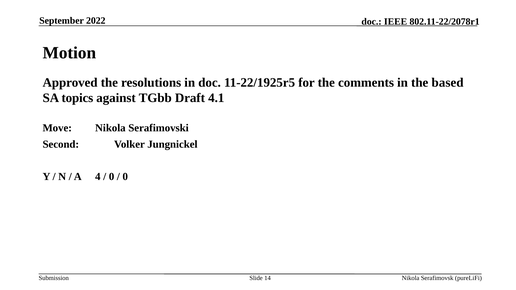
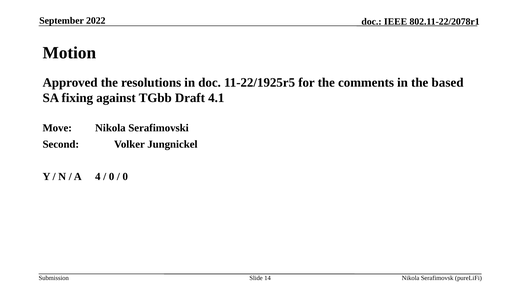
topics: topics -> fixing
